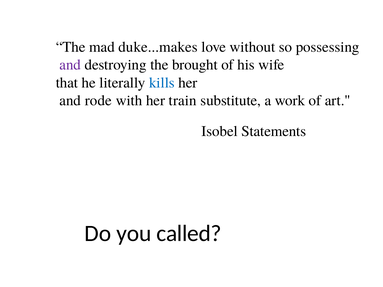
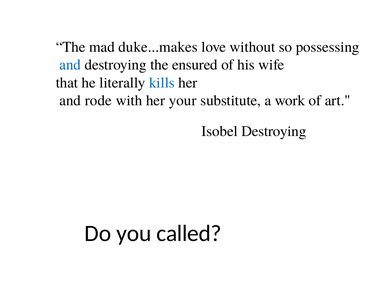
and at (70, 65) colour: purple -> blue
brought: brought -> ensured
train: train -> your
Isobel Statements: Statements -> Destroying
